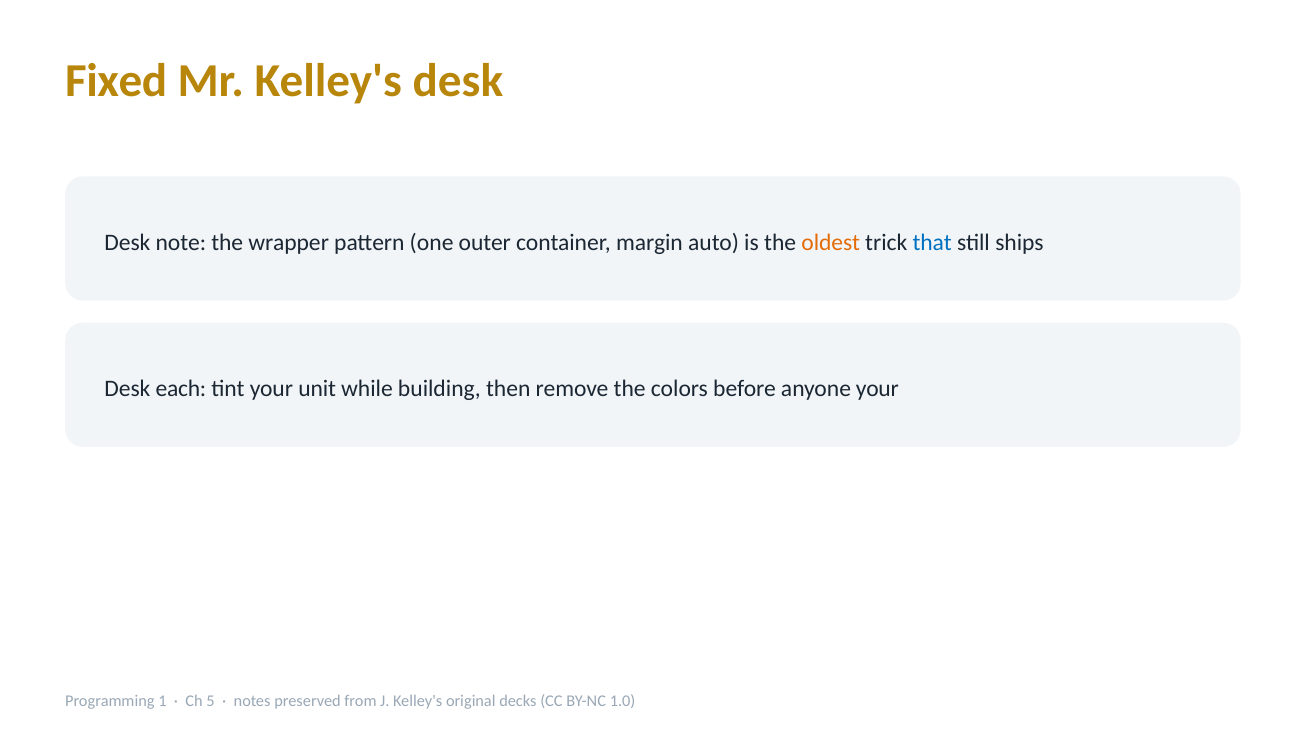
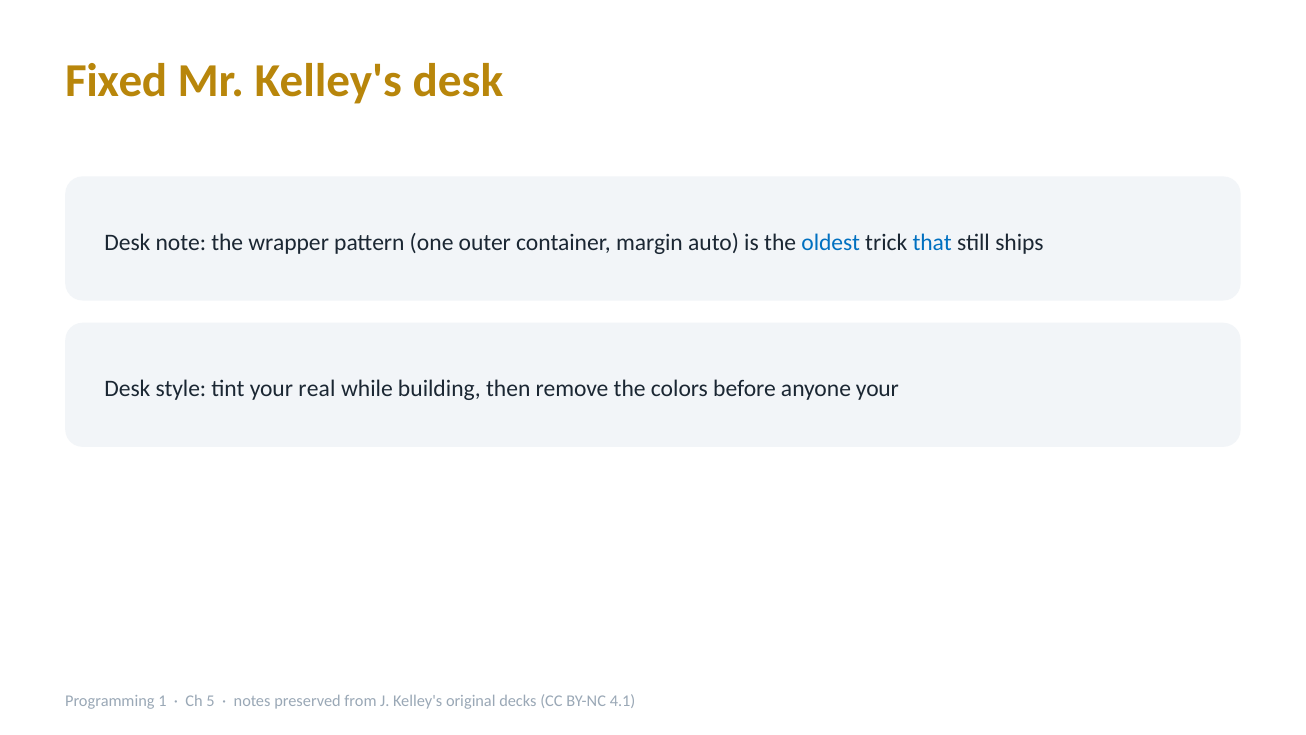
oldest colour: orange -> blue
each: each -> style
unit: unit -> real
1.0: 1.0 -> 4.1
